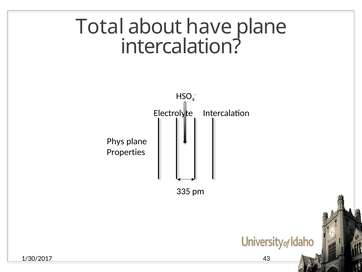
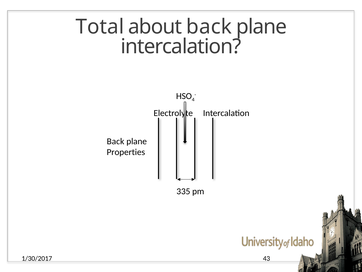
about have: have -> back
Phys at (116, 141): Phys -> Back
